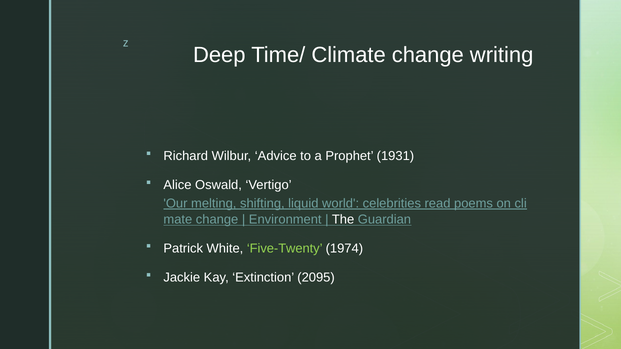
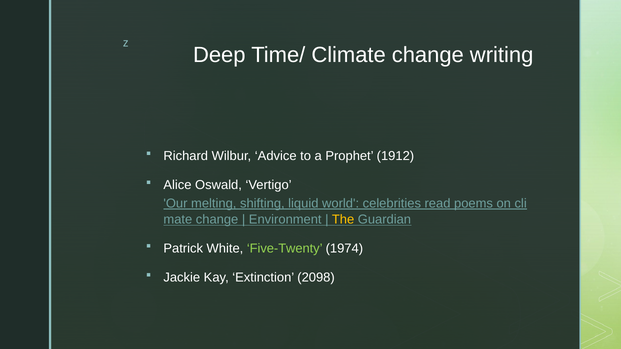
1931: 1931 -> 1912
The colour: white -> yellow
2095: 2095 -> 2098
